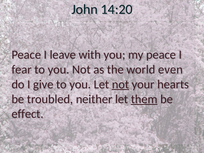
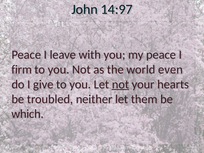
14:20: 14:20 -> 14:97
fear: fear -> firm
them underline: present -> none
effect: effect -> which
